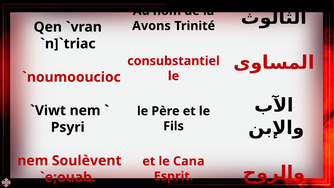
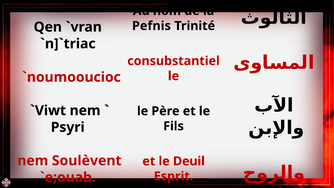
Avons: Avons -> Pefnis
Cana: Cana -> Deuil
